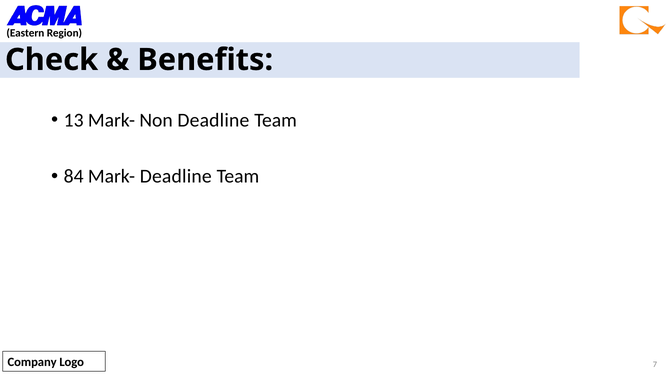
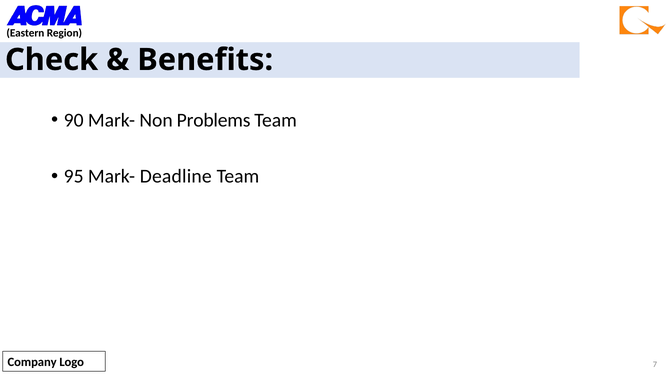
13: 13 -> 90
Non Deadline: Deadline -> Problems
84: 84 -> 95
